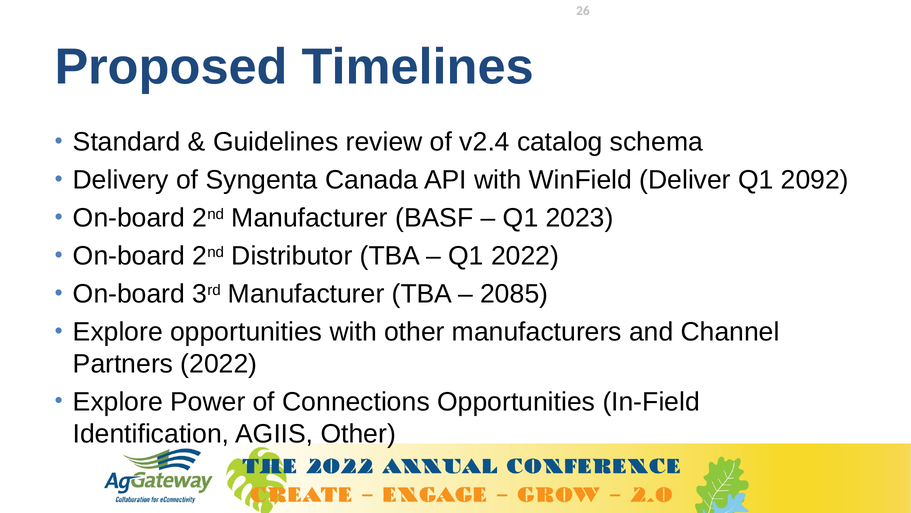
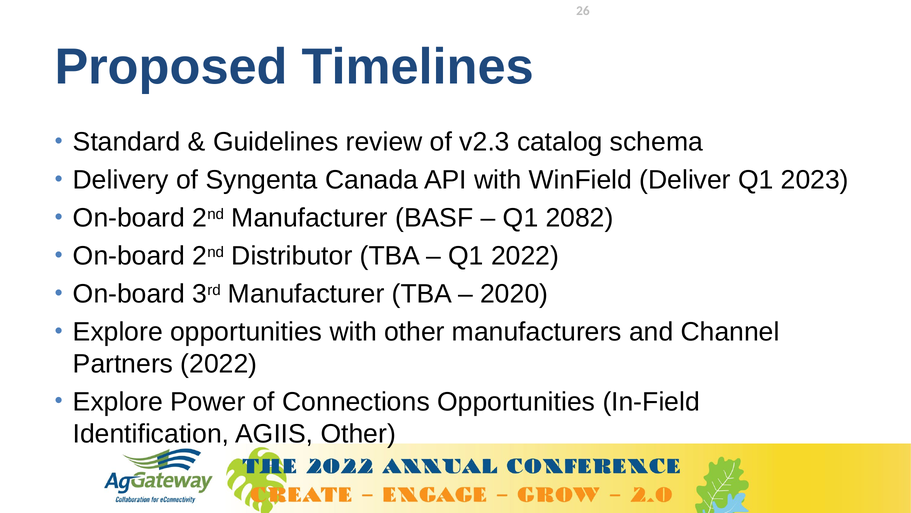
v2.4: v2.4 -> v2.3
2092: 2092 -> 2023
2023: 2023 -> 2082
2085: 2085 -> 2020
